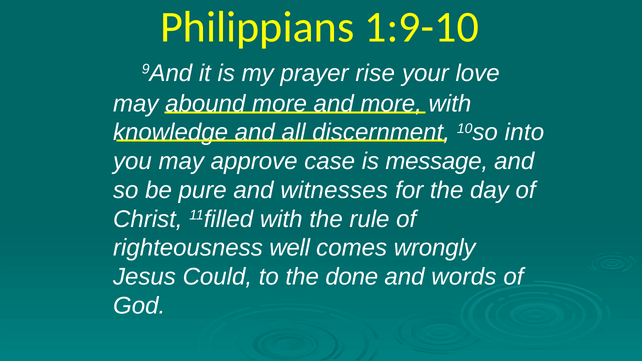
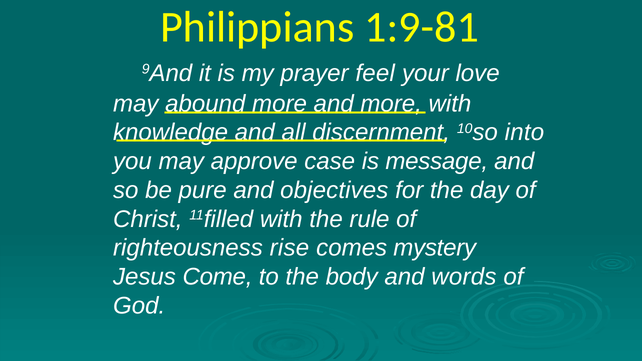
1:9-10: 1:9-10 -> 1:9-81
rise: rise -> feel
witnesses: witnesses -> objectives
well: well -> rise
wrongly: wrongly -> mystery
Could: Could -> Come
done: done -> body
